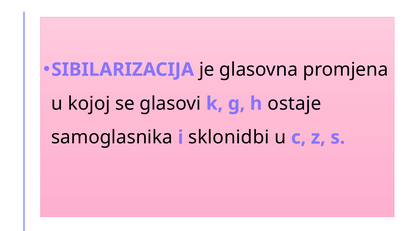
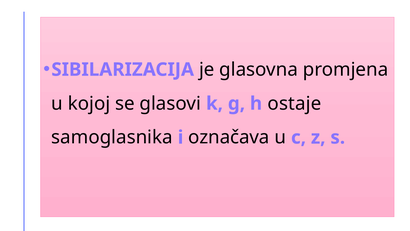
sklonidbi: sklonidbi -> označava
